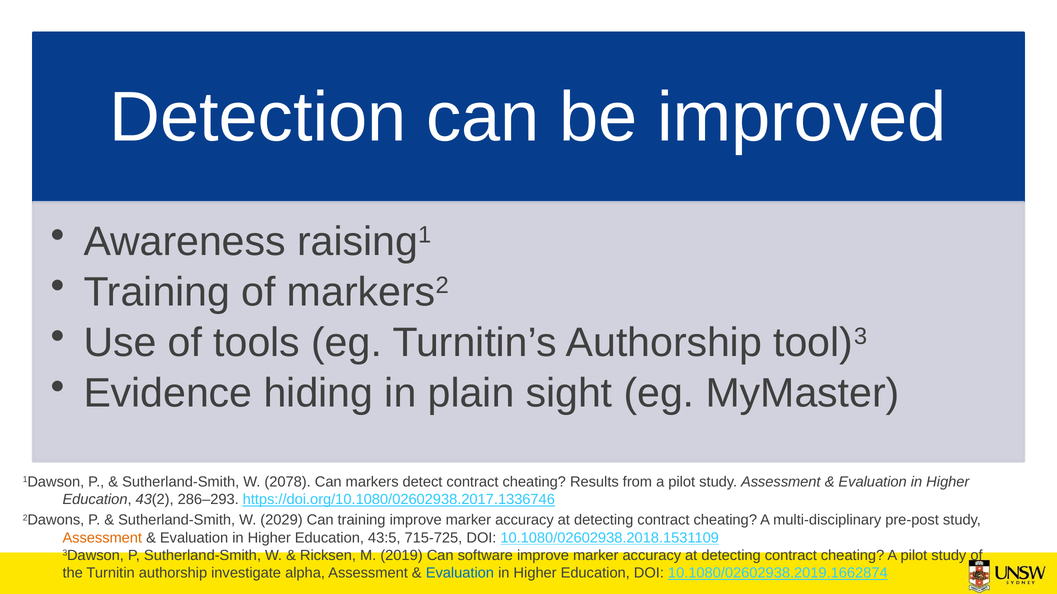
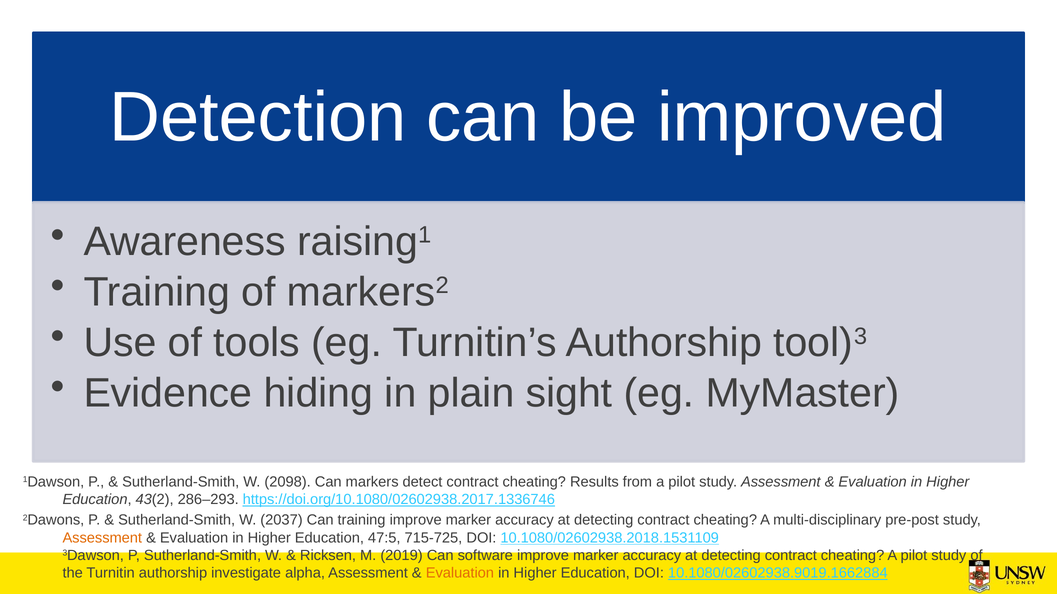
2078: 2078 -> 2098
2029: 2029 -> 2037
43:5: 43:5 -> 47:5
Evaluation at (460, 574) colour: blue -> orange
10.1080/02602938.2019.1662874: 10.1080/02602938.2019.1662874 -> 10.1080/02602938.9019.1662884
